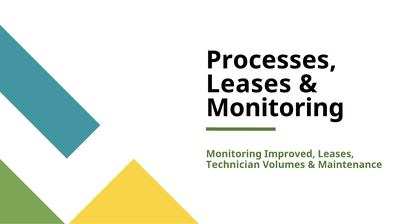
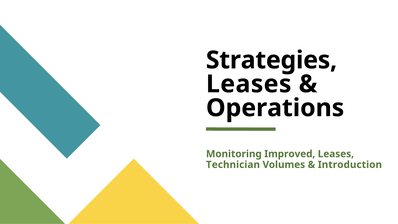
Processes: Processes -> Strategies
Monitoring at (275, 108): Monitoring -> Operations
Maintenance: Maintenance -> Introduction
